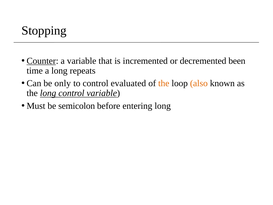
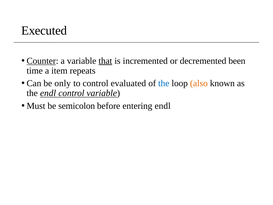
Stopping: Stopping -> Executed
that underline: none -> present
a long: long -> item
the at (164, 83) colour: orange -> blue
the long: long -> endl
entering long: long -> endl
